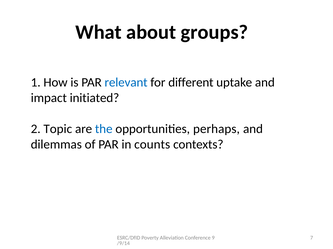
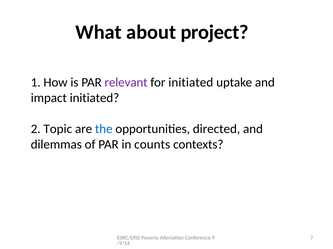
groups: groups -> project
relevant colour: blue -> purple
for different: different -> initiated
perhaps: perhaps -> directed
